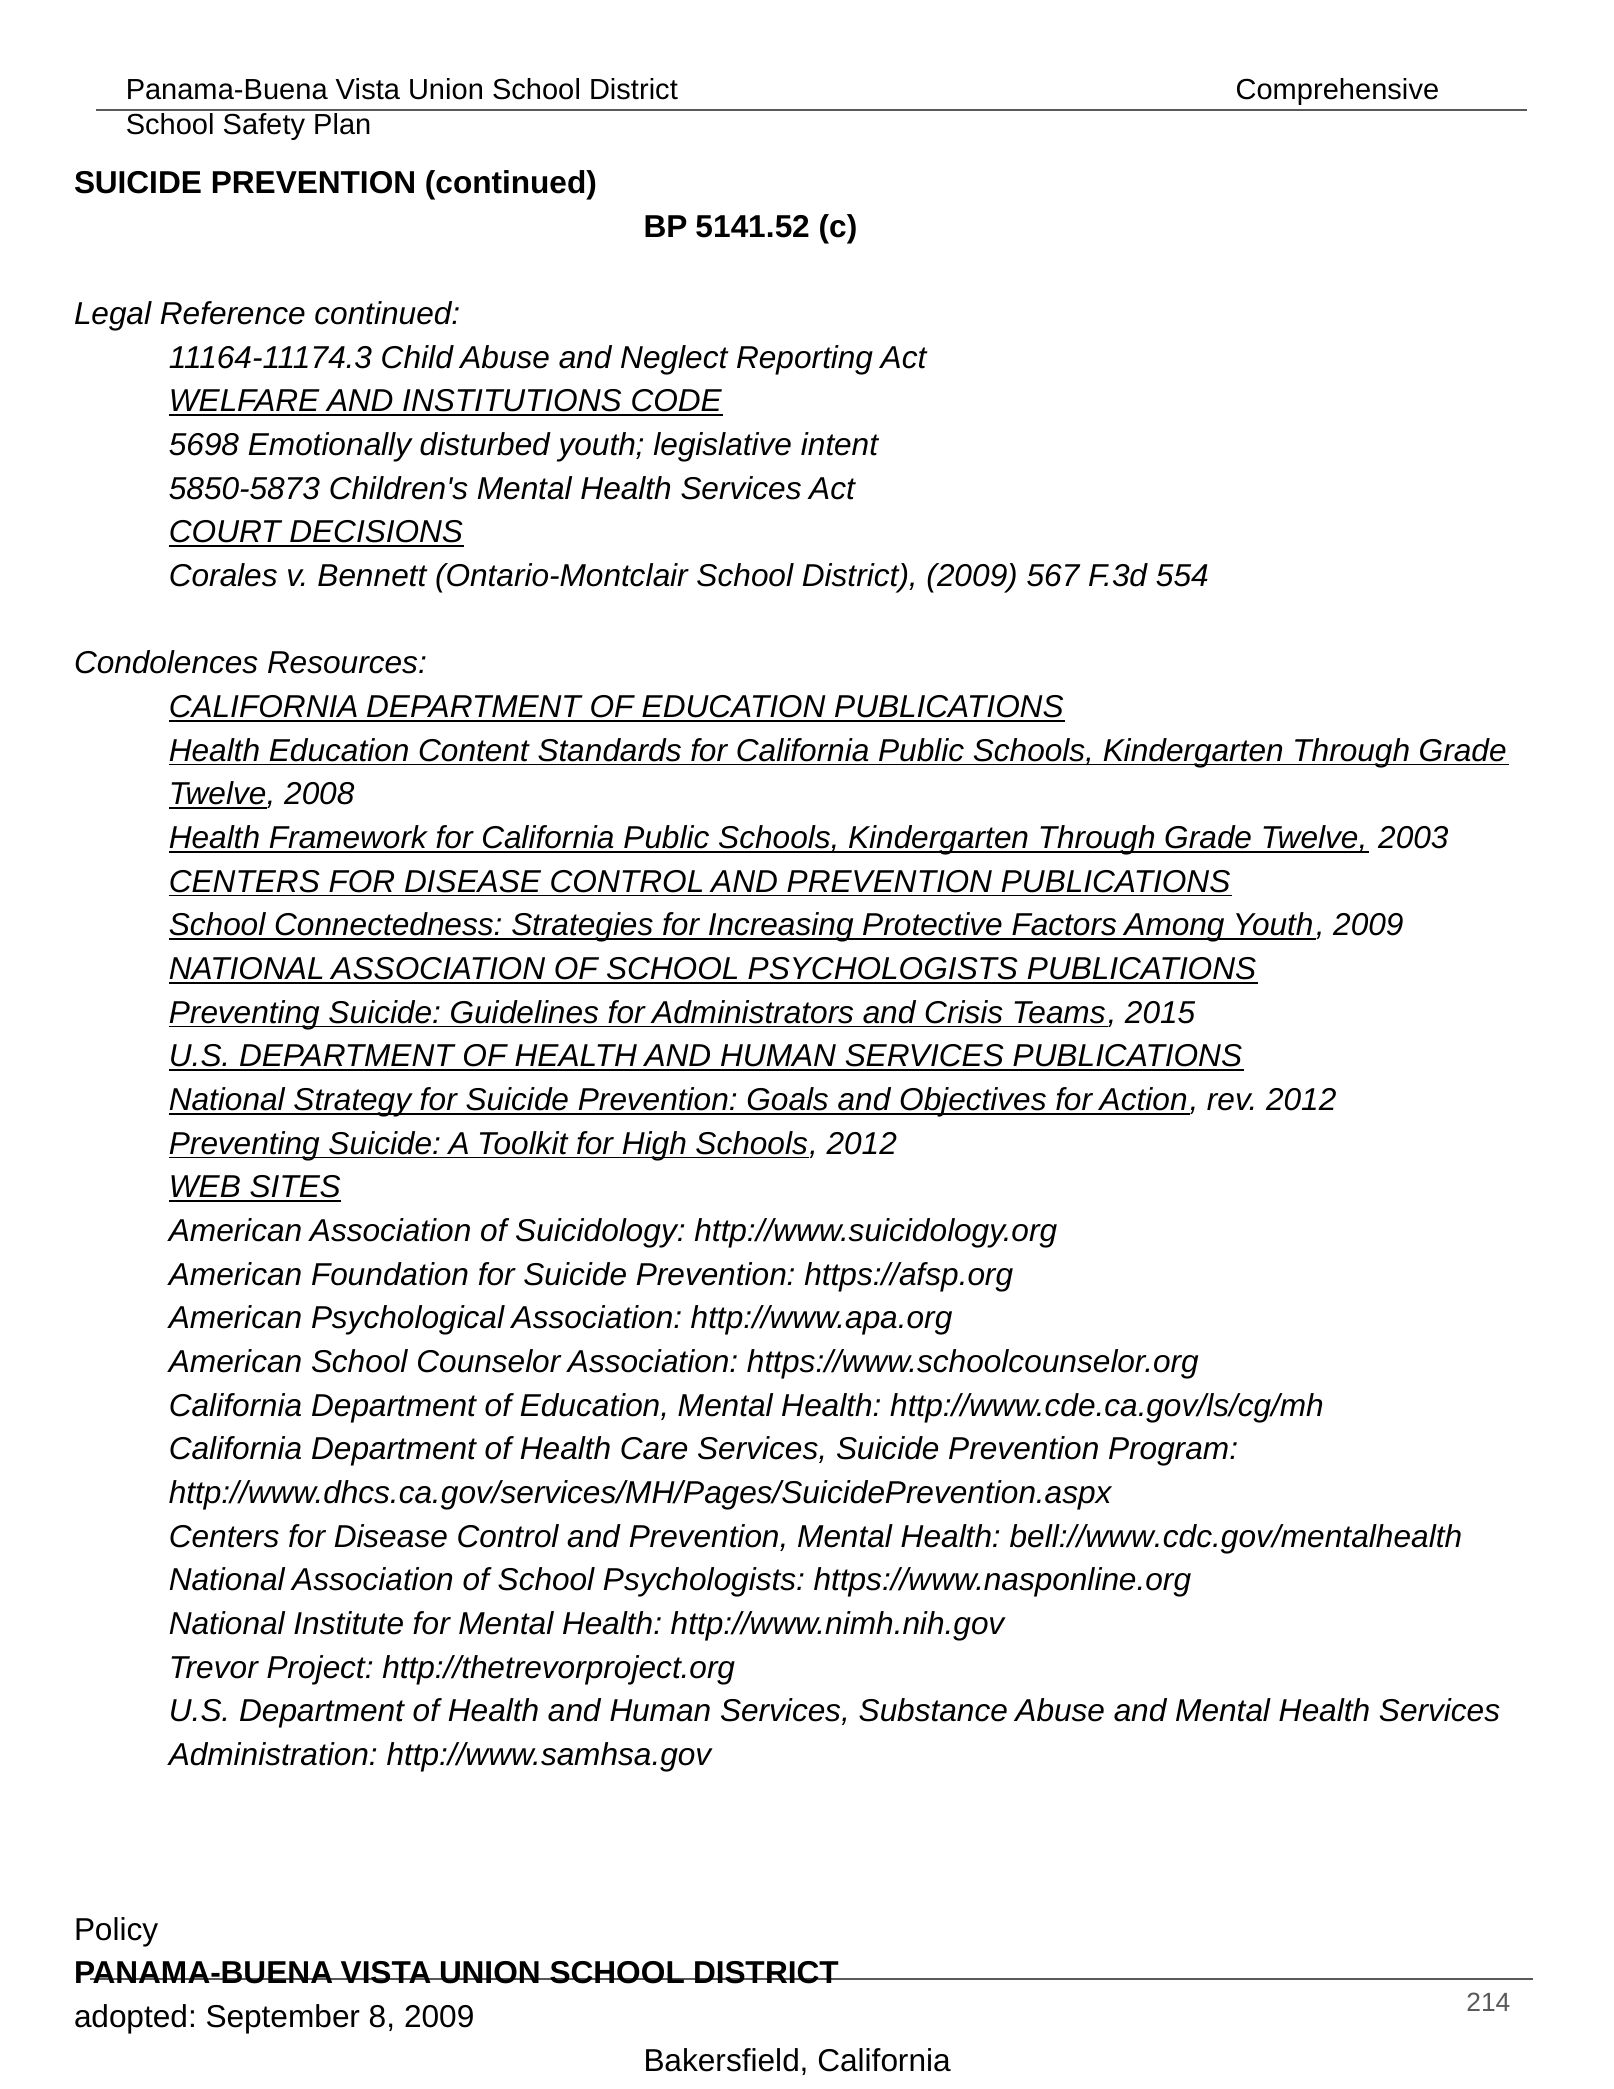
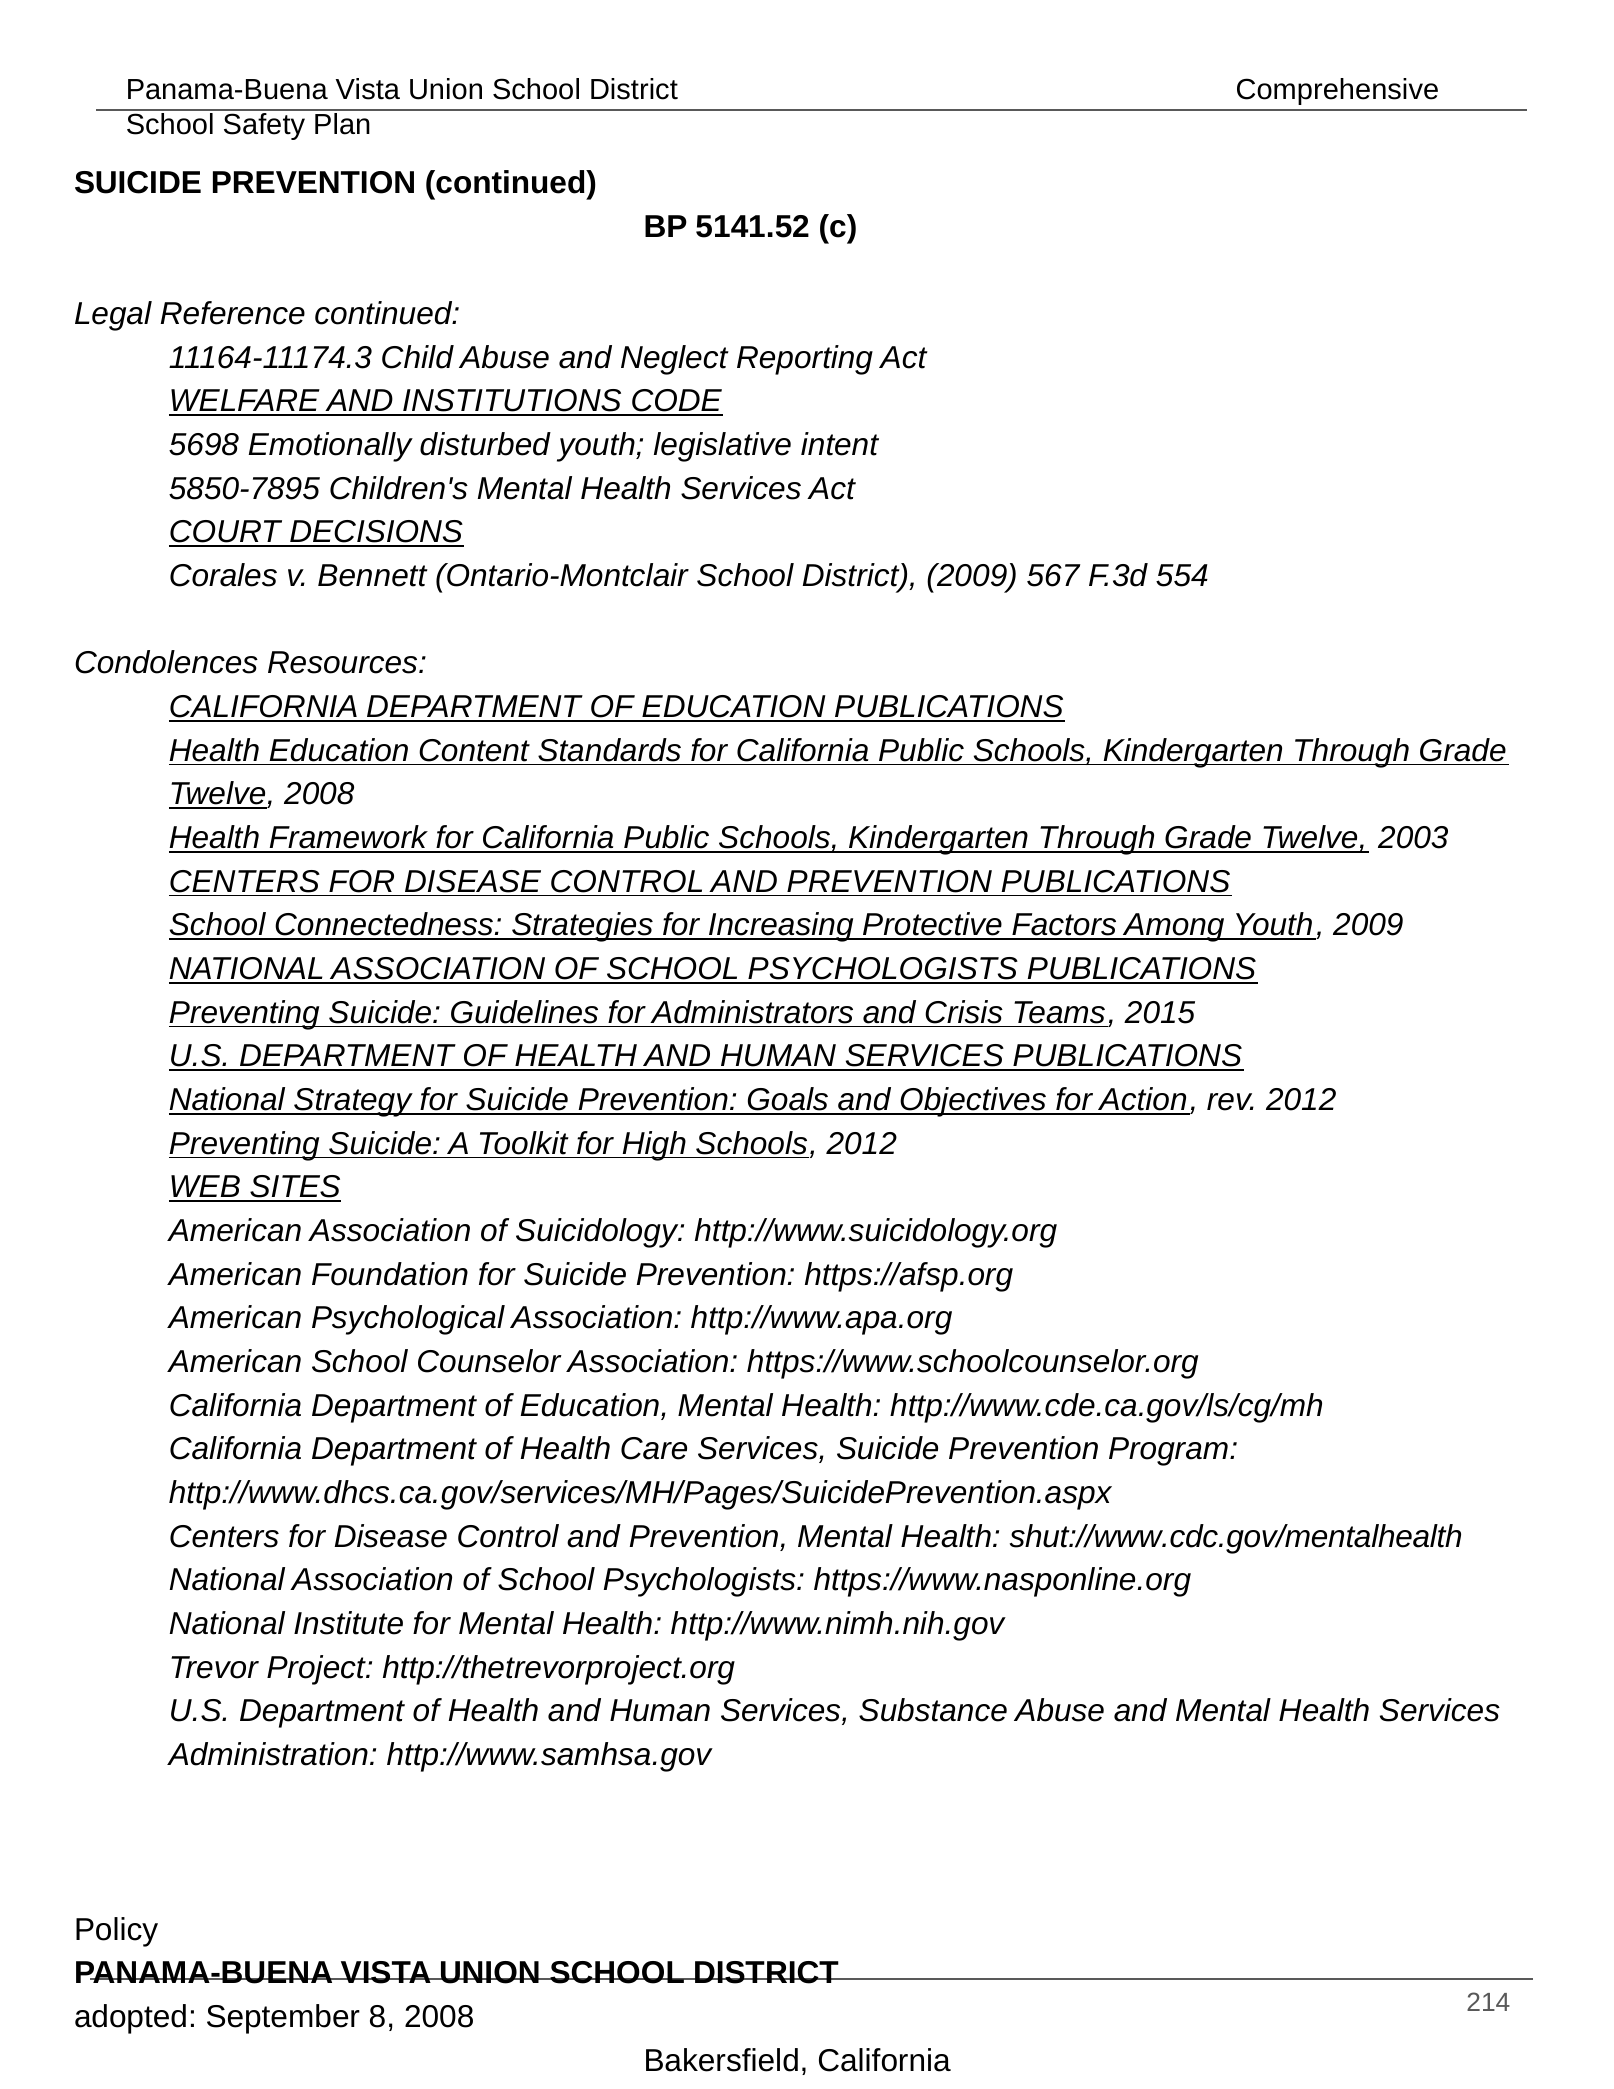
5850-5873: 5850-5873 -> 5850-7895
bell://www.cdc.gov/mentalhealth: bell://www.cdc.gov/mentalhealth -> shut://www.cdc.gov/mentalhealth
8 2009: 2009 -> 2008
